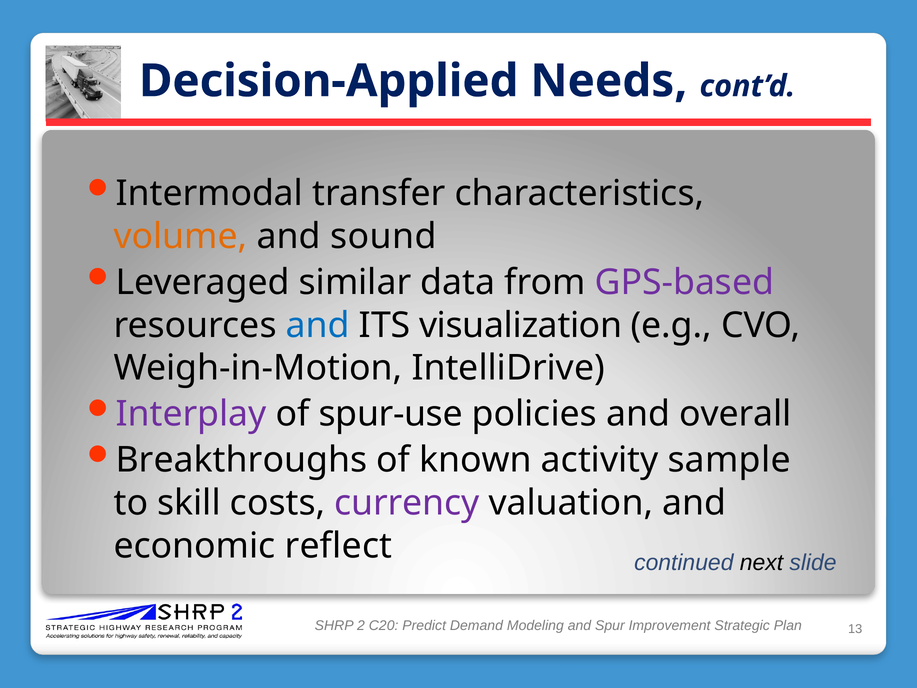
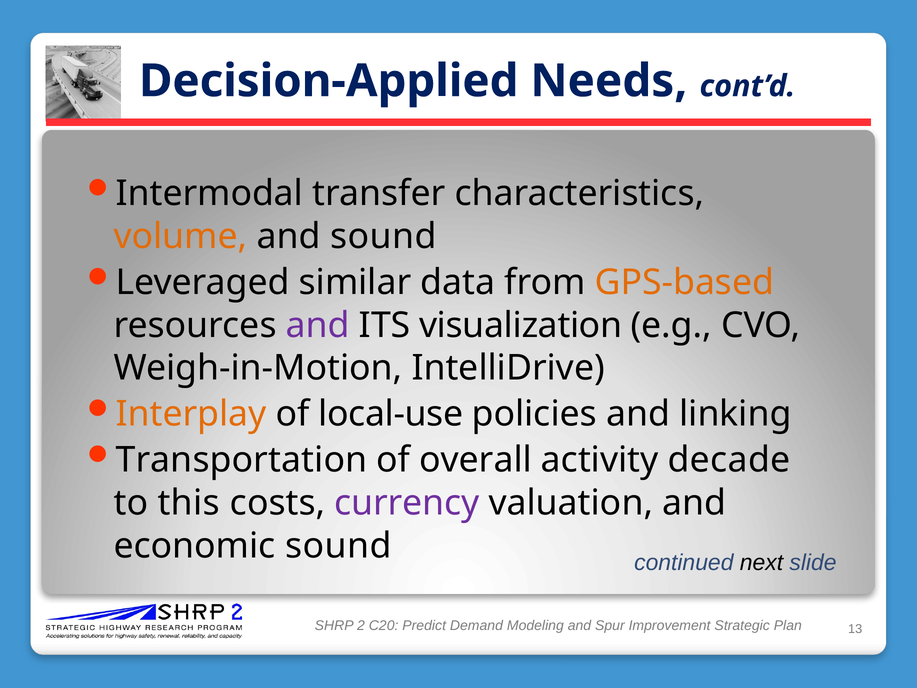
GPS-based colour: purple -> orange
and at (318, 325) colour: blue -> purple
Interplay colour: purple -> orange
spur-use: spur-use -> local-use
overall: overall -> linking
Breakthroughs: Breakthroughs -> Transportation
known: known -> overall
sample: sample -> decade
skill: skill -> this
economic reflect: reflect -> sound
